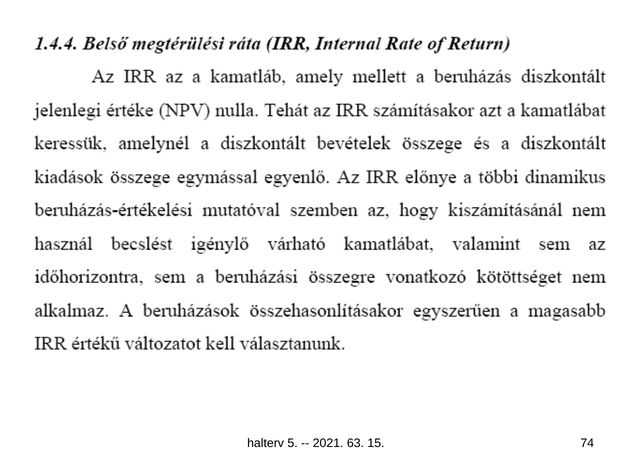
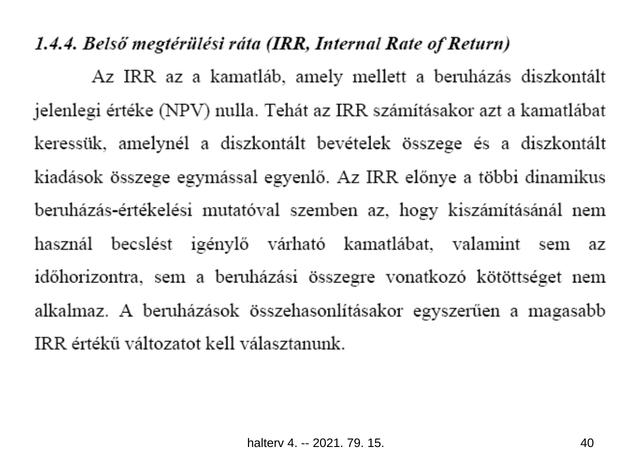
5: 5 -> 4
63: 63 -> 79
74: 74 -> 40
